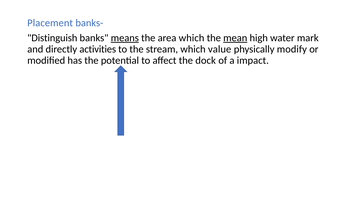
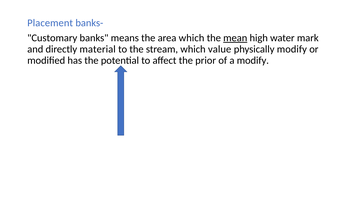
Distinguish: Distinguish -> Customary
means underline: present -> none
activities: activities -> material
dock: dock -> prior
a impact: impact -> modify
